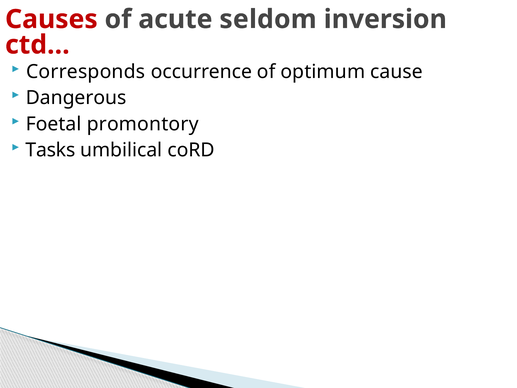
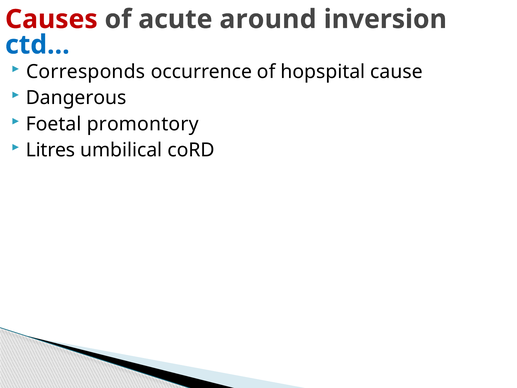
seldom: seldom -> around
ctd… colour: red -> blue
optimum: optimum -> hopspital
Tasks: Tasks -> Litres
